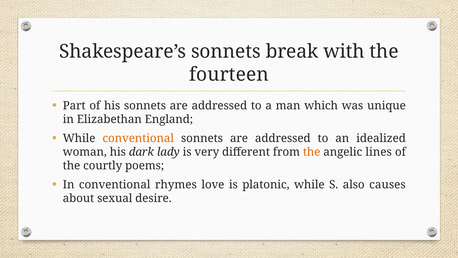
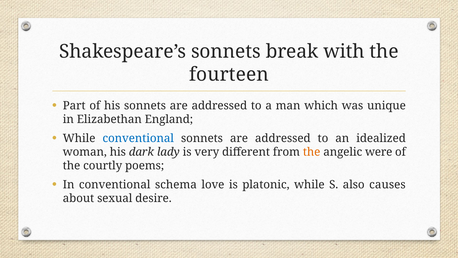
conventional at (138, 138) colour: orange -> blue
lines: lines -> were
rhymes: rhymes -> schema
